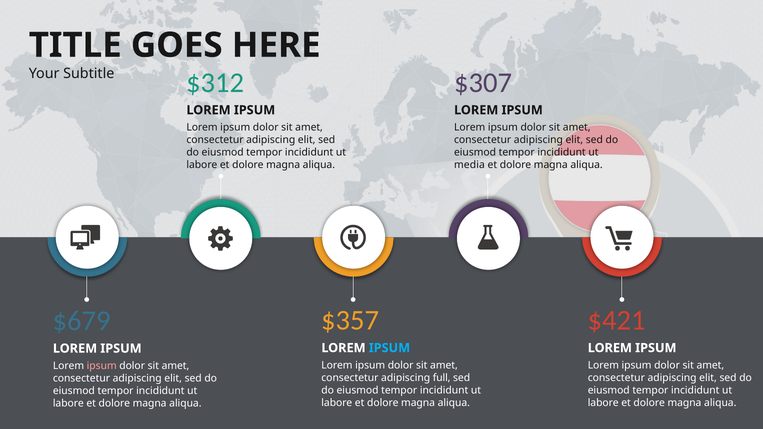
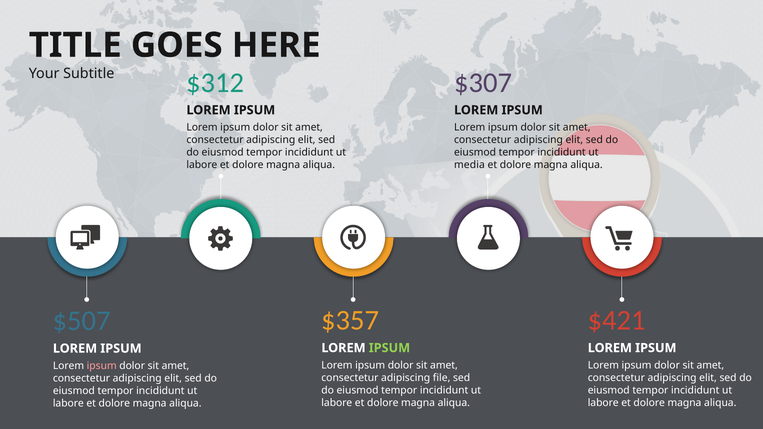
$679: $679 -> $507
IPSUM at (389, 348) colour: light blue -> light green
full: full -> file
